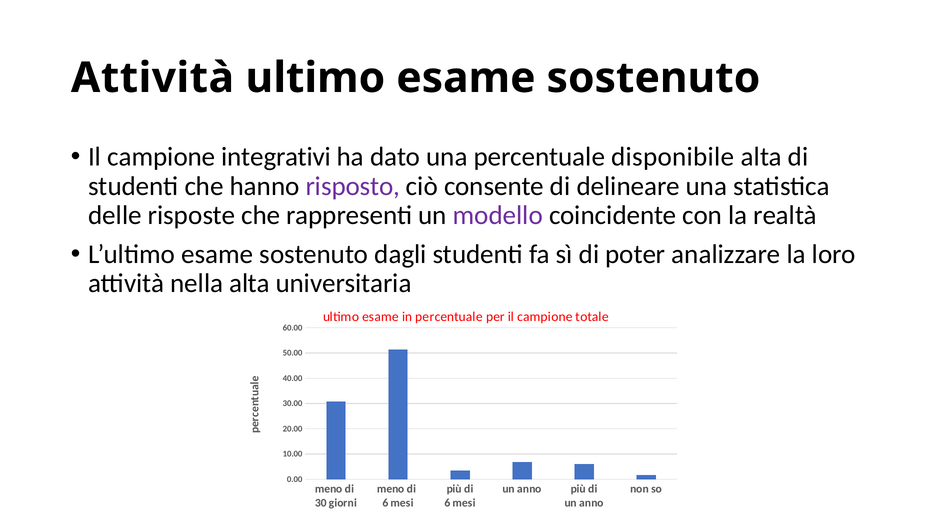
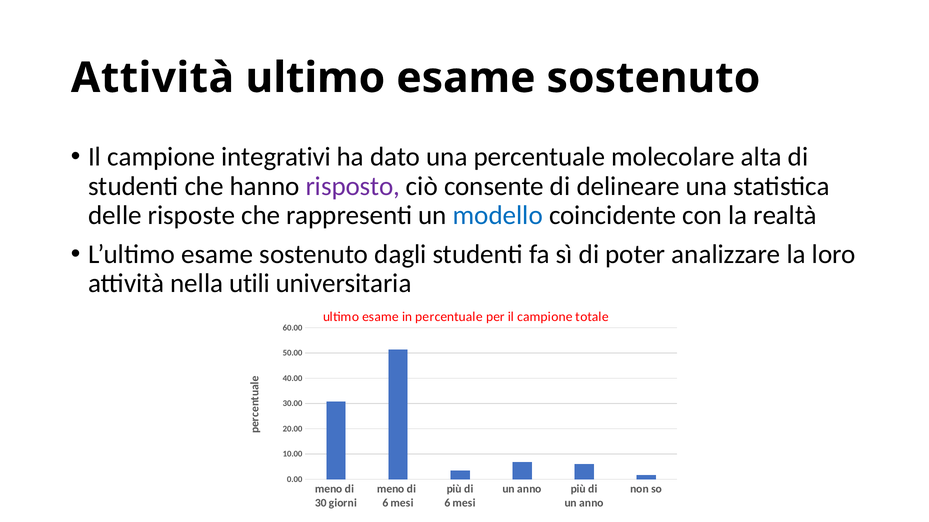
disponibile: disponibile -> molecolare
modello colour: purple -> blue
nella alta: alta -> utili
